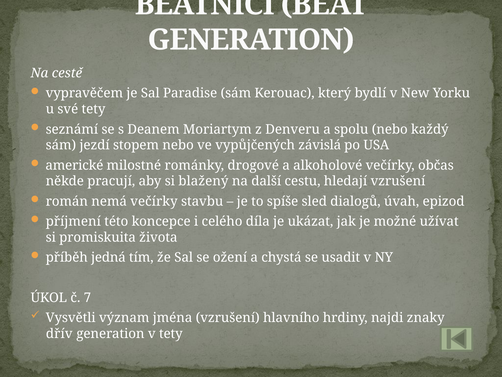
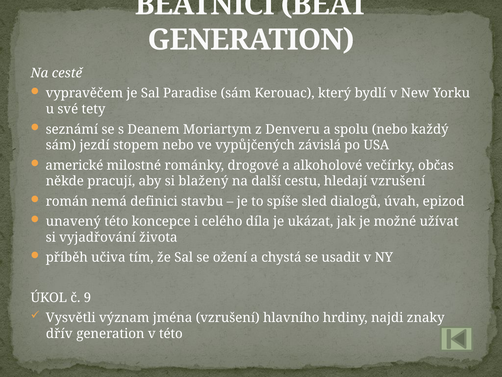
nemá večírky: večírky -> definici
příjmení: příjmení -> unavený
promiskuita: promiskuita -> vyjadřování
jedná: jedná -> učiva
7: 7 -> 9
v tety: tety -> této
